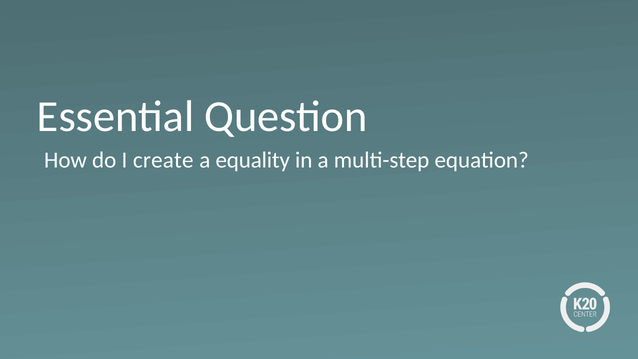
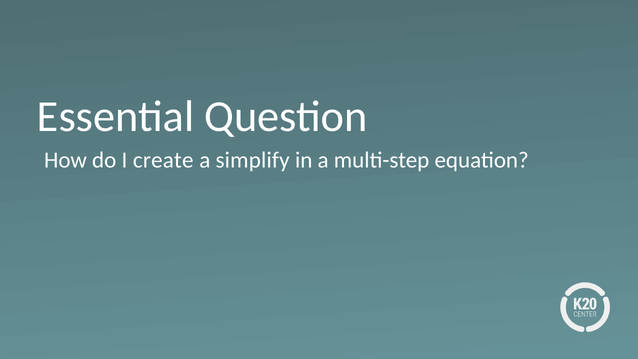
equality: equality -> simplify
